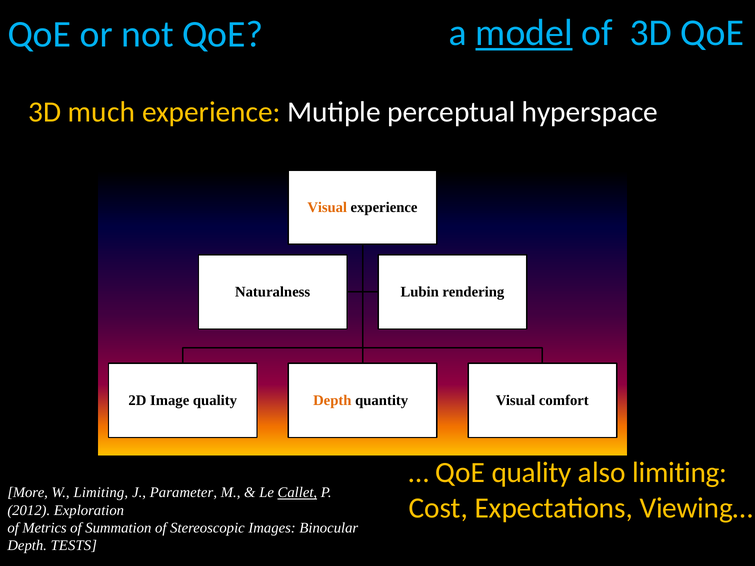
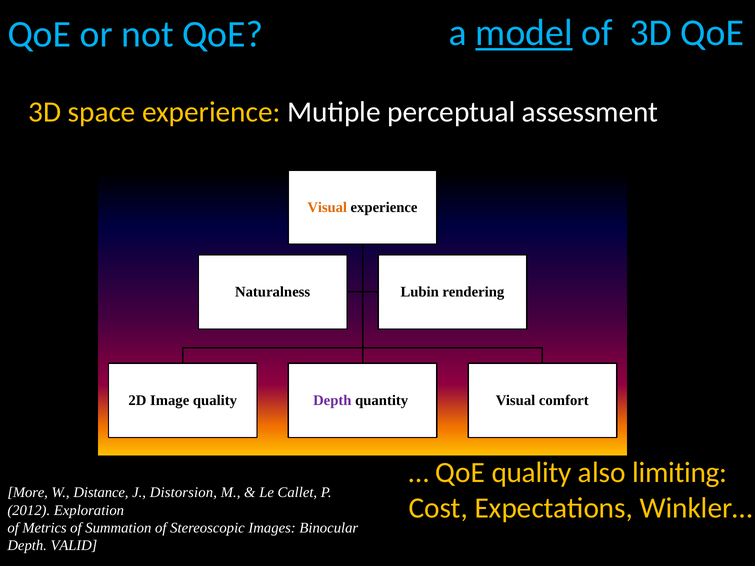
much: much -> space
hyperspace: hyperspace -> assessment
Depth at (332, 401) colour: orange -> purple
W Limiting: Limiting -> Distance
Parameter: Parameter -> Distorsion
Callet underline: present -> none
Viewing…: Viewing… -> Winkler…
TESTS: TESTS -> VALID
